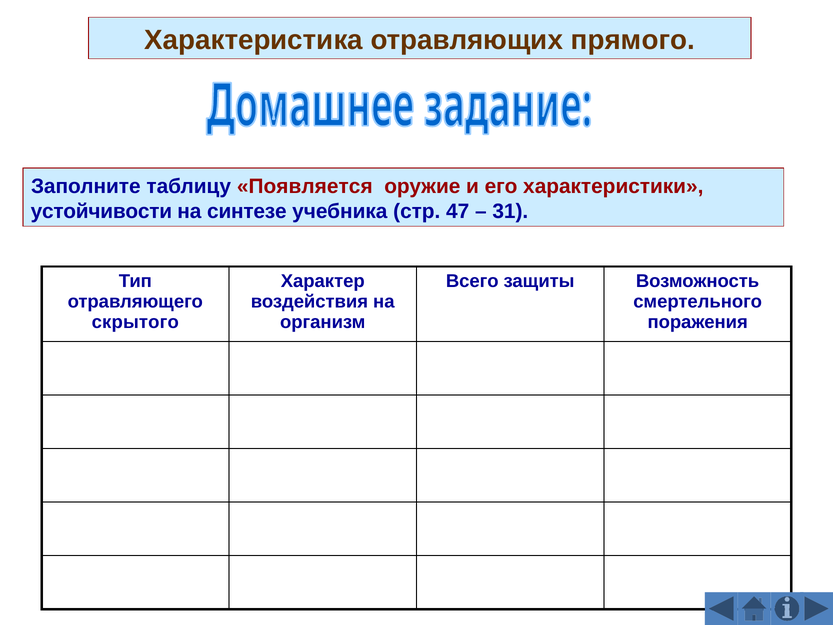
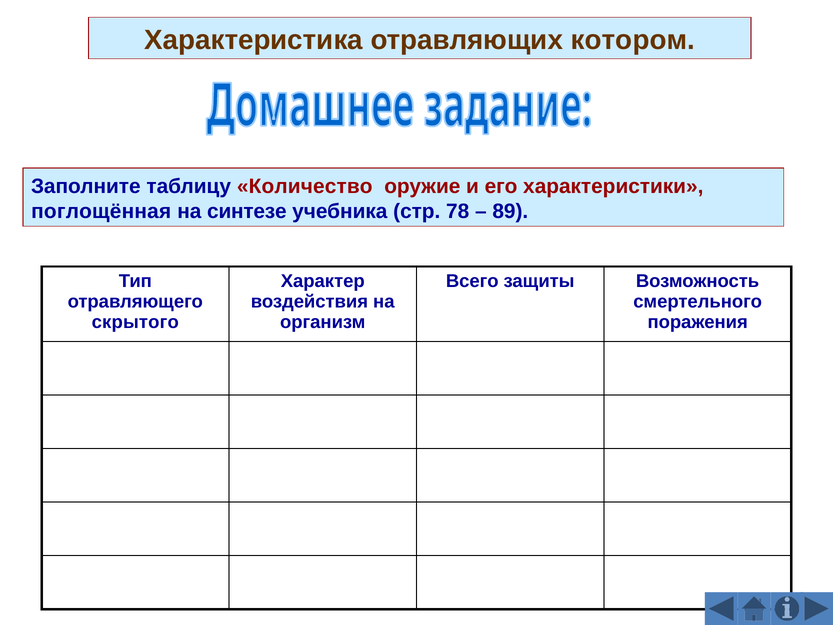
прямого: прямого -> котором
Появляется: Появляется -> Количество
устойчивости: устойчивости -> поглощённая
47: 47 -> 78
31: 31 -> 89
